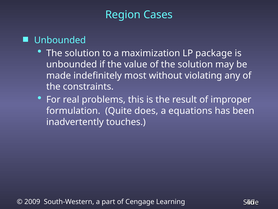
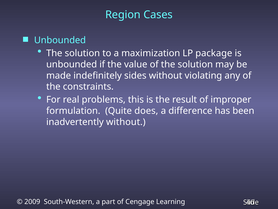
most: most -> sides
equations: equations -> difference
inadvertently touches: touches -> without
